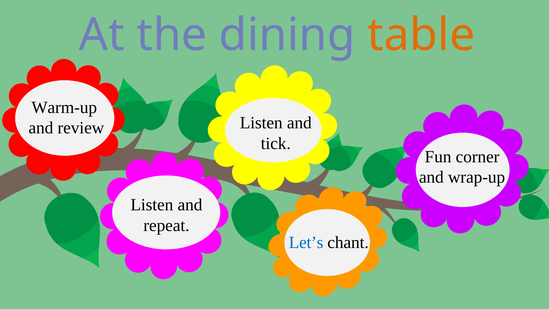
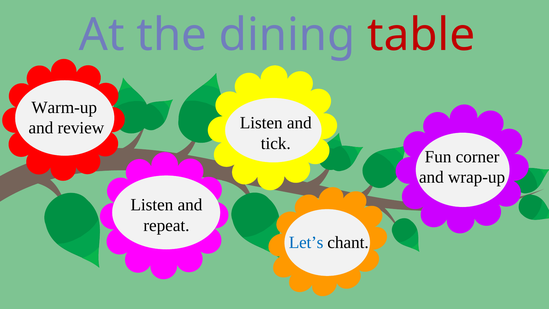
table colour: orange -> red
